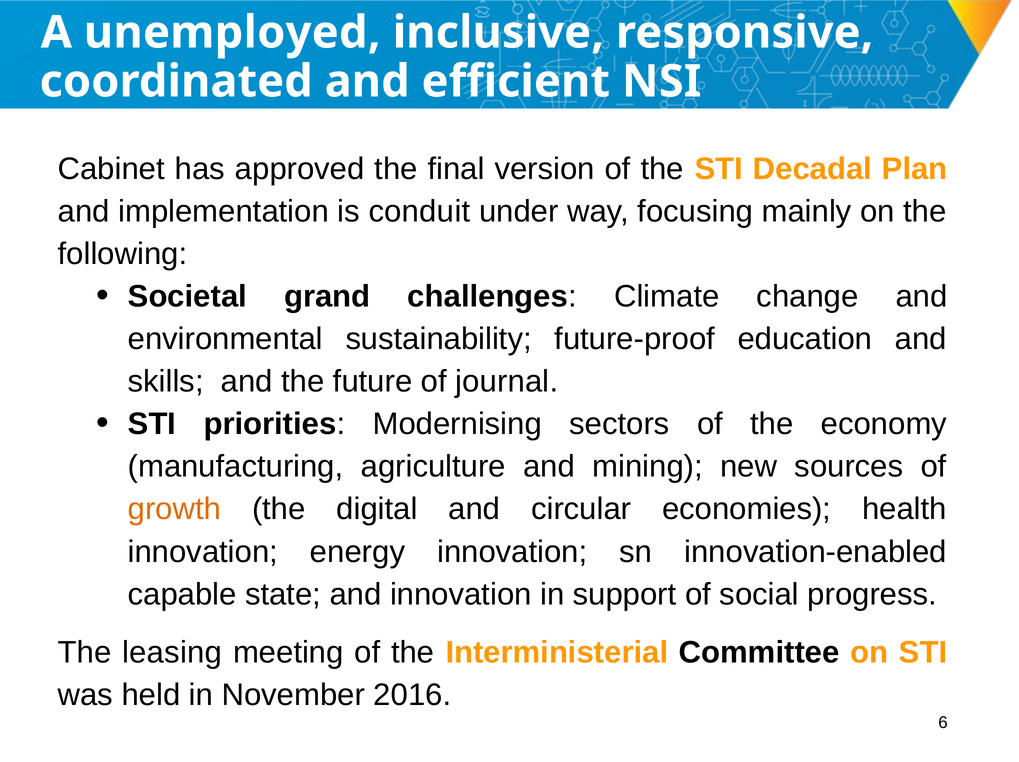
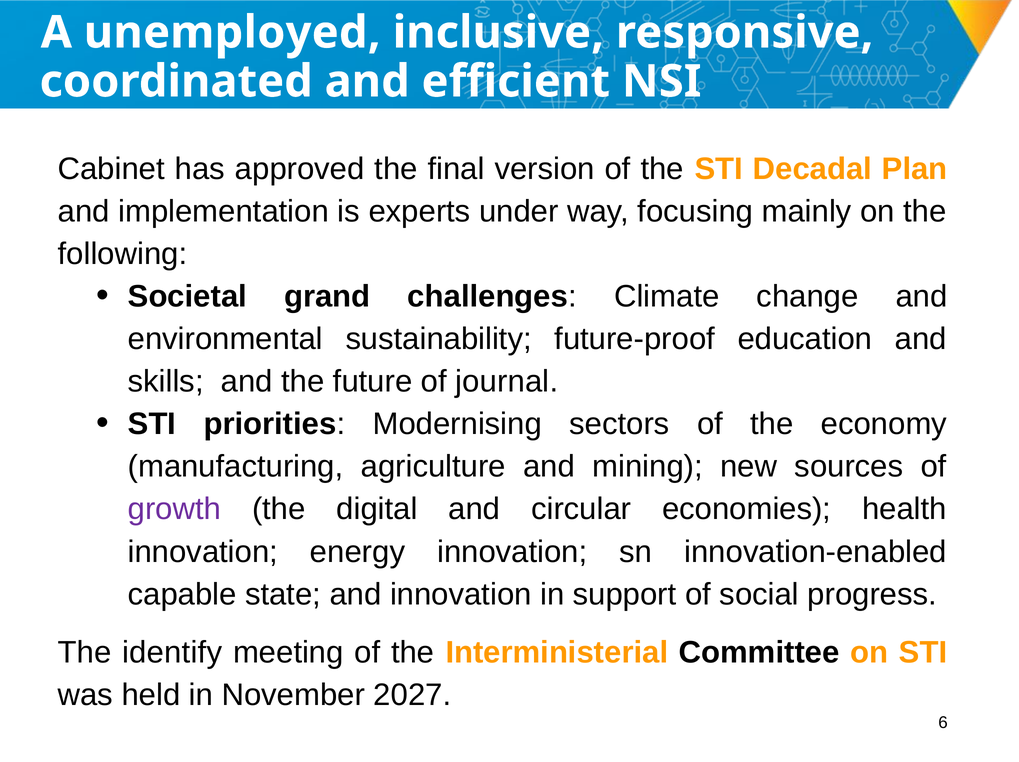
conduit: conduit -> experts
growth colour: orange -> purple
leasing: leasing -> identify
2016: 2016 -> 2027
